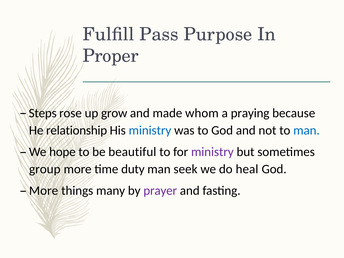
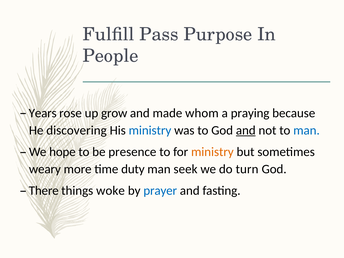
Proper: Proper -> People
Steps: Steps -> Years
relationship: relationship -> discovering
and at (246, 130) underline: none -> present
beautiful: beautiful -> presence
ministry at (212, 152) colour: purple -> orange
group: group -> weary
heal: heal -> turn
More at (44, 191): More -> There
many: many -> woke
prayer colour: purple -> blue
